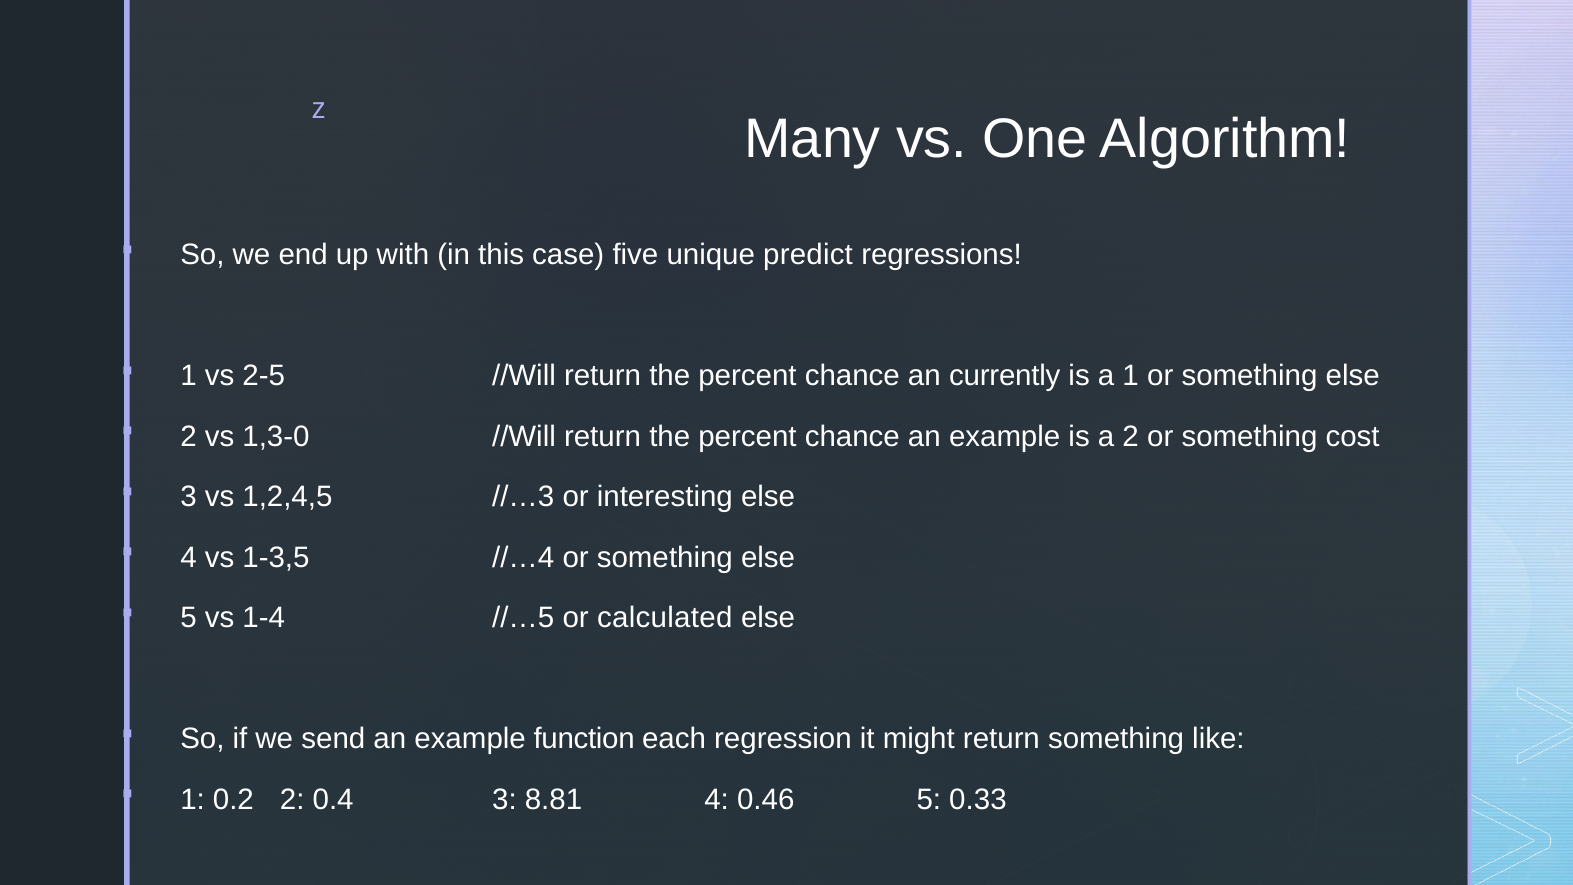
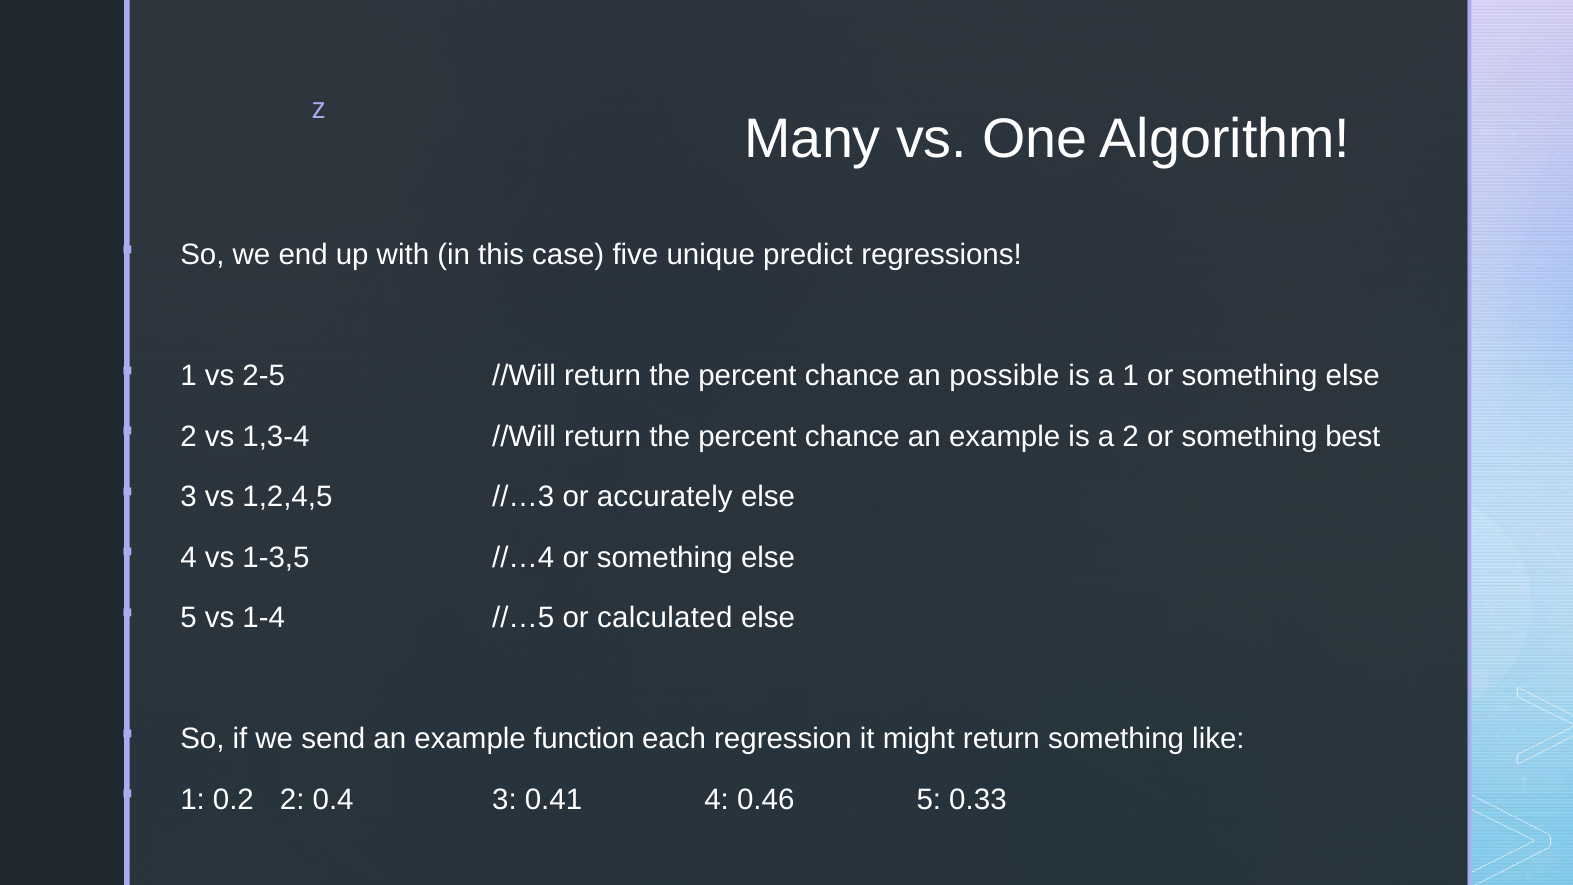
currently: currently -> possible
1,3-0: 1,3-0 -> 1,3-4
cost: cost -> best
interesting: interesting -> accurately
8.81: 8.81 -> 0.41
